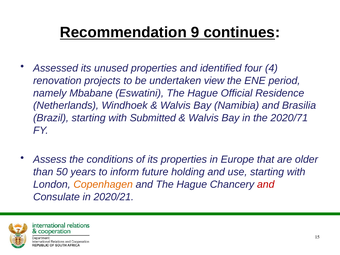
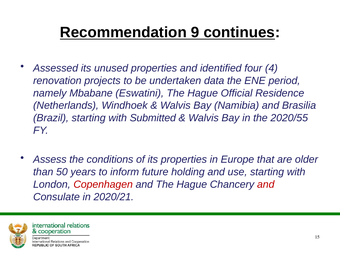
view: view -> data
2020/71: 2020/71 -> 2020/55
Copenhagen colour: orange -> red
